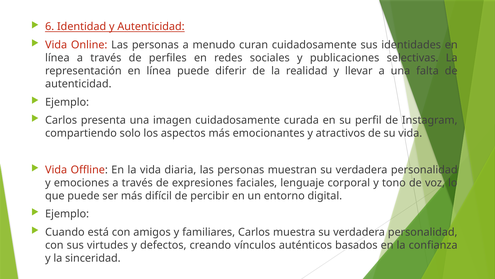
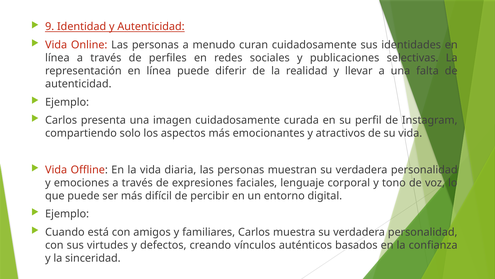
6: 6 -> 9
